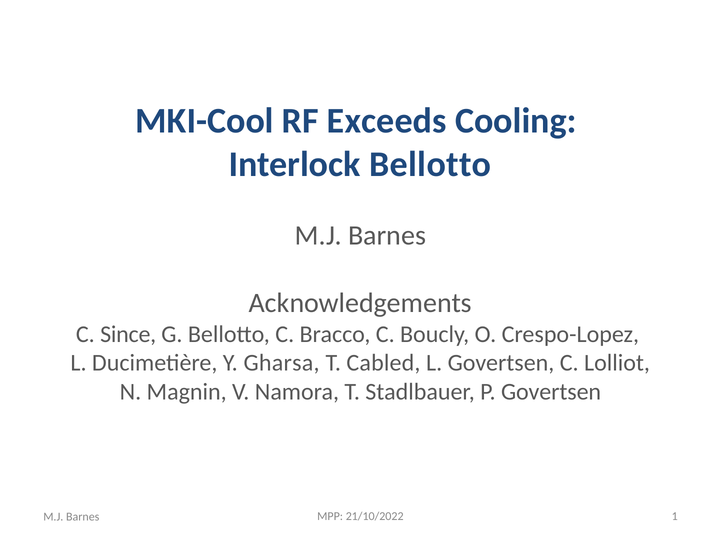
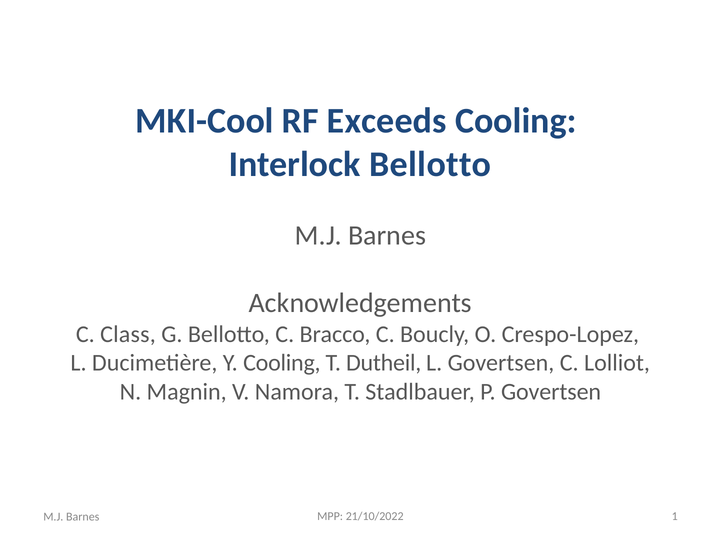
Since: Since -> Class
Y Gharsa: Gharsa -> Cooling
Cabled: Cabled -> Dutheil
